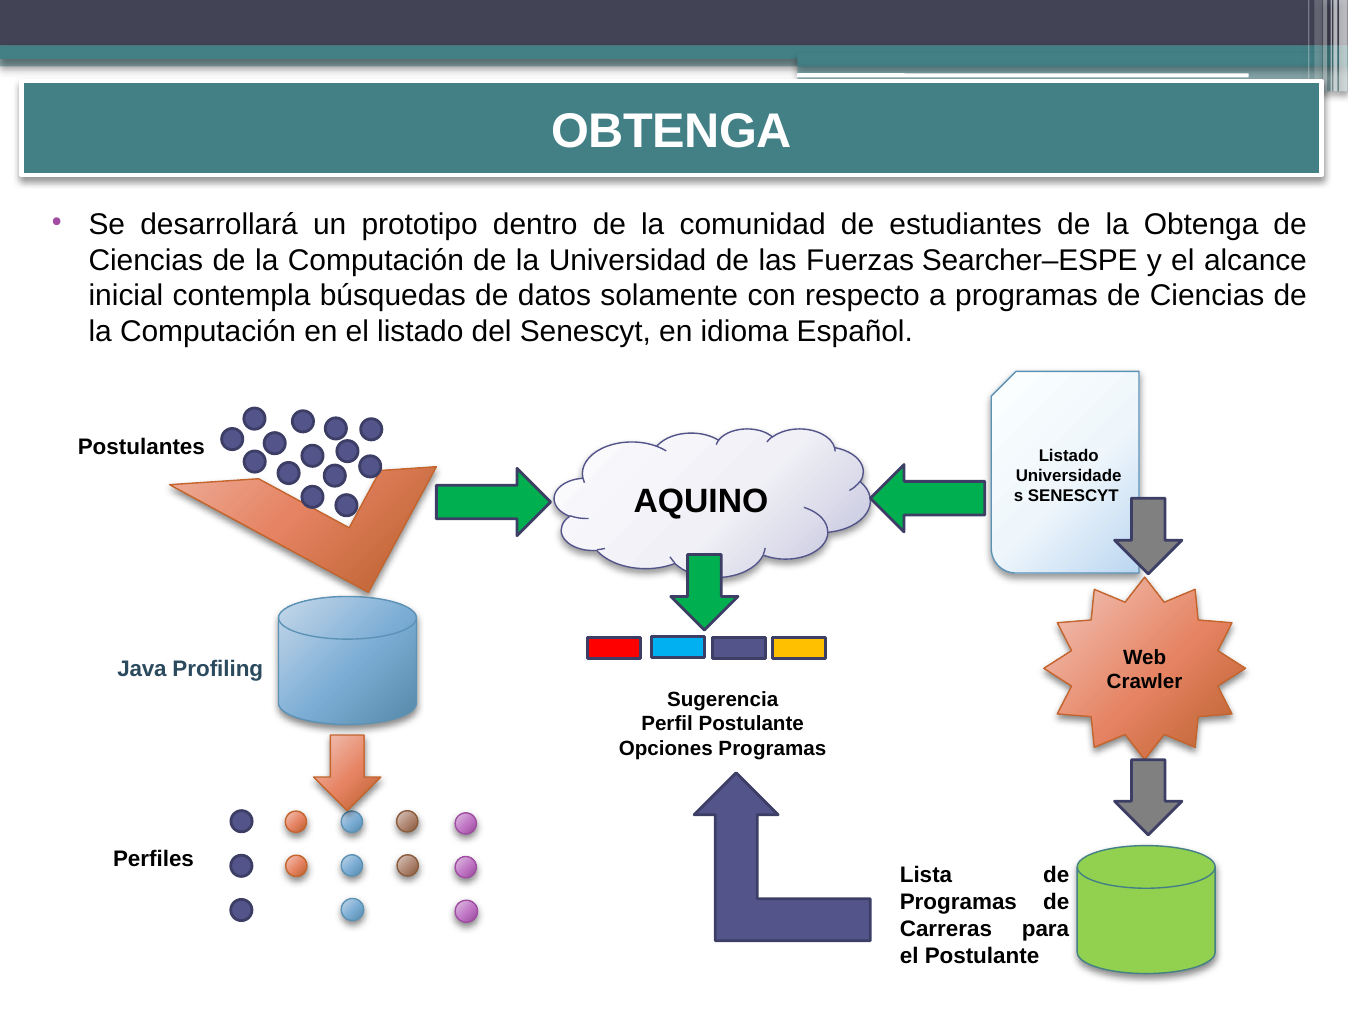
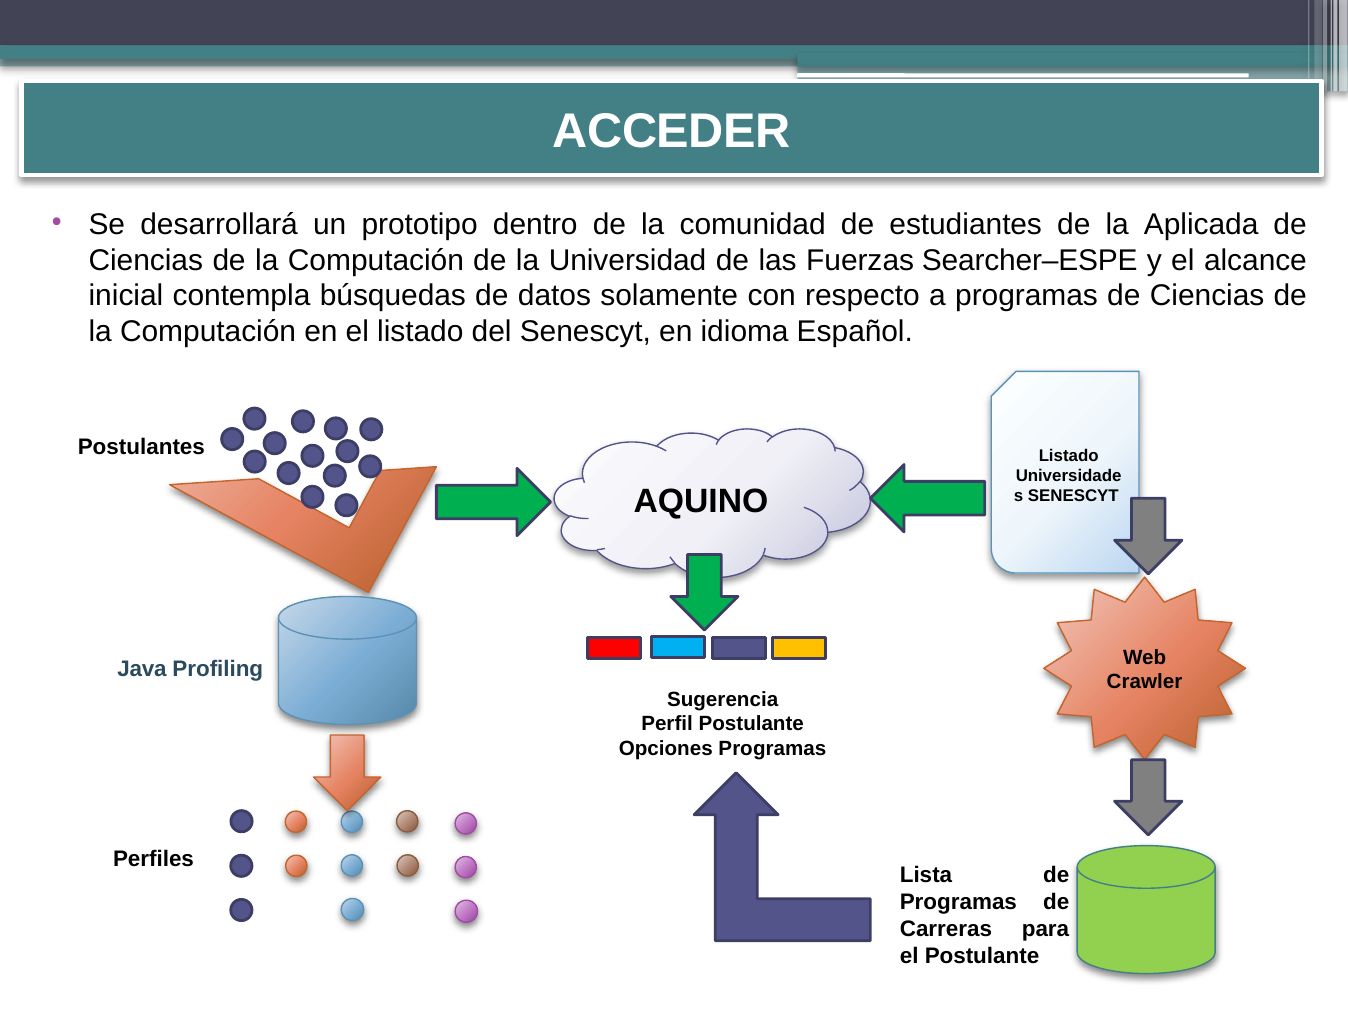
OBTENGA at (672, 131): OBTENGA -> ACCEDER
la Obtenga: Obtenga -> Aplicada
